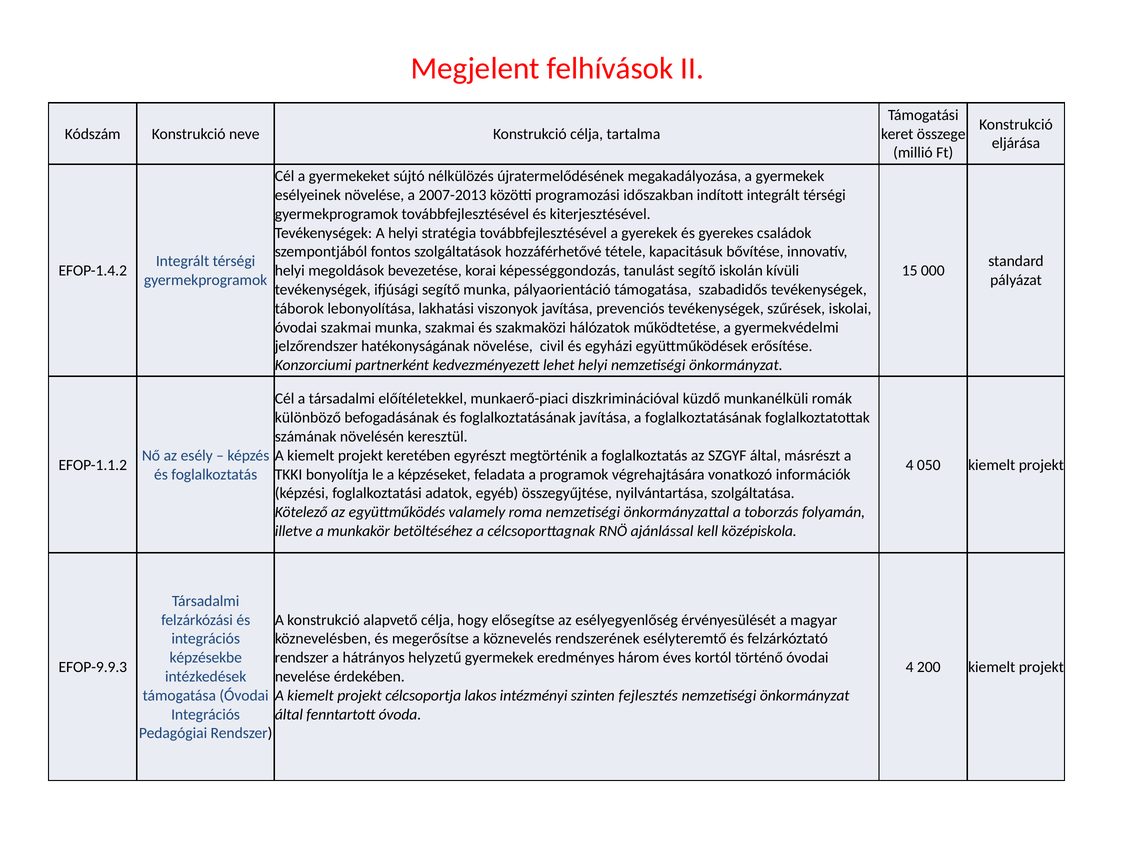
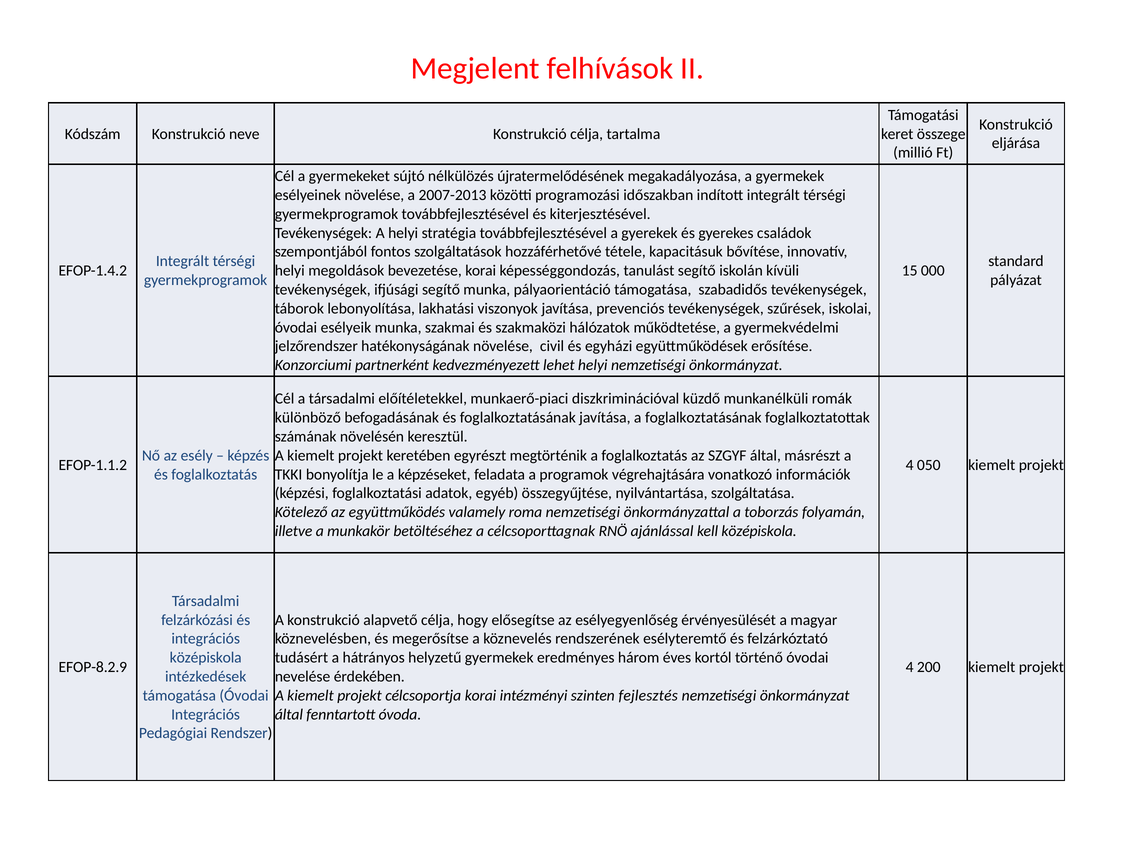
óvodai szakmai: szakmai -> esélyeik
képzésekbe at (206, 658): képzésekbe -> középiskola
rendszer at (302, 658): rendszer -> tudásért
EFOP-9.9.3: EFOP-9.9.3 -> EFOP-8.2.9
célcsoportja lakos: lakos -> korai
